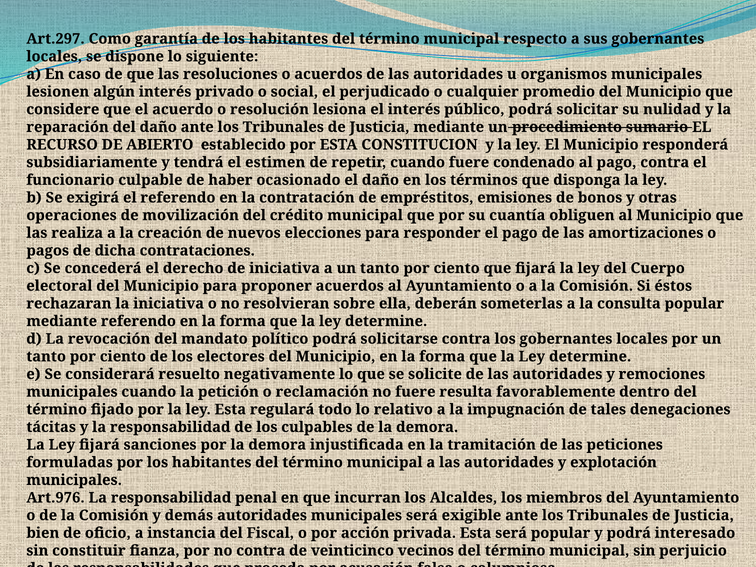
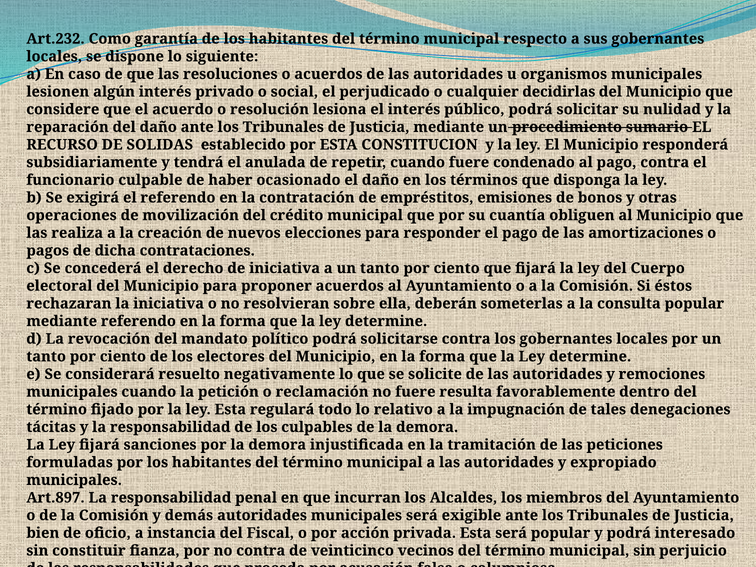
Art.297: Art.297 -> Art.232
promedio: promedio -> decidirlas
ABIERTO: ABIERTO -> SOLIDAS
estimen: estimen -> anulada
explotación: explotación -> expropiado
Art.976: Art.976 -> Art.897
